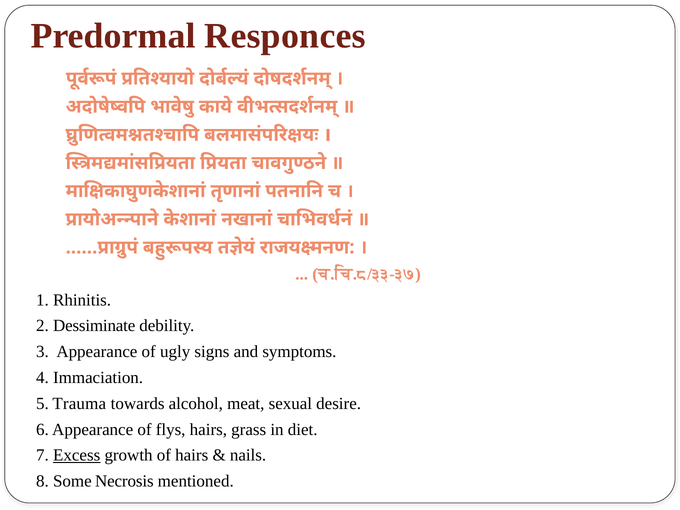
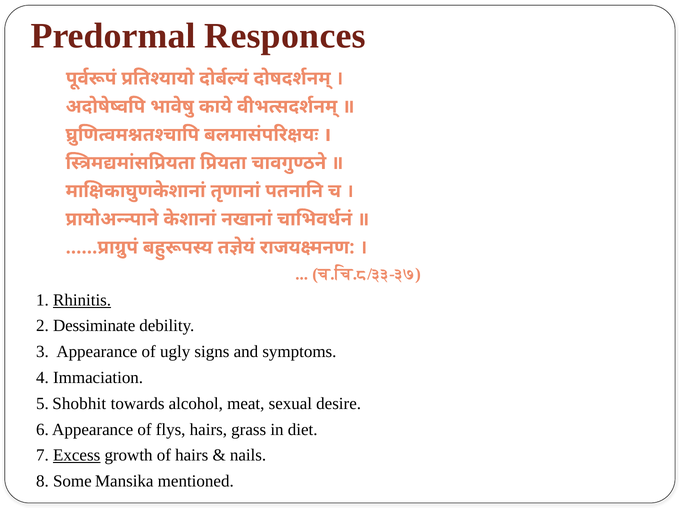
Rhinitis underline: none -> present
Trauma: Trauma -> Shobhit
Necrosis: Necrosis -> Mansika
